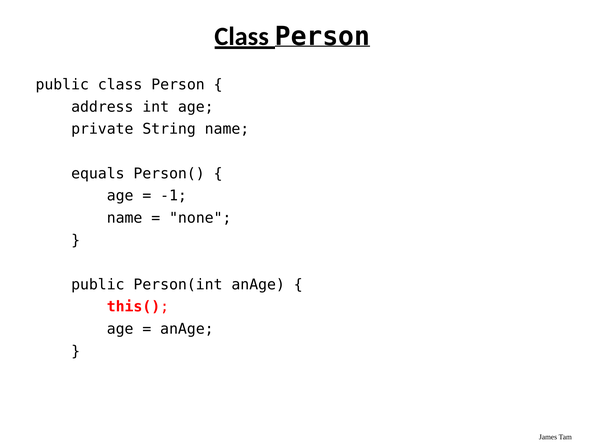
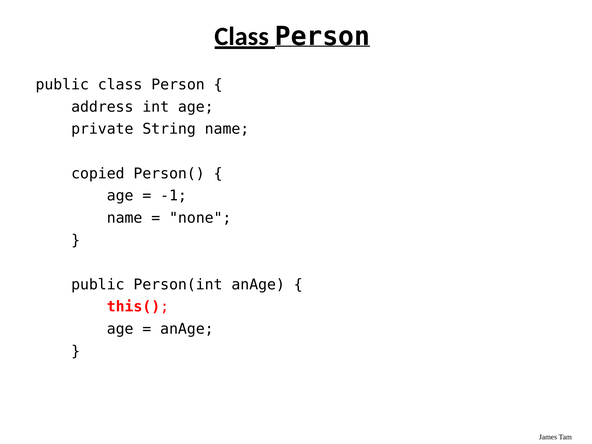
equals: equals -> copied
